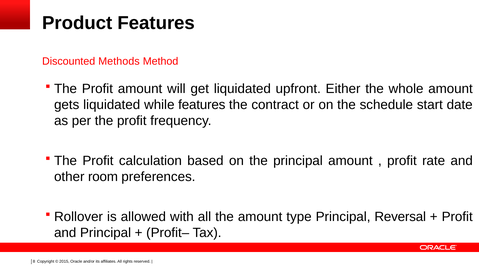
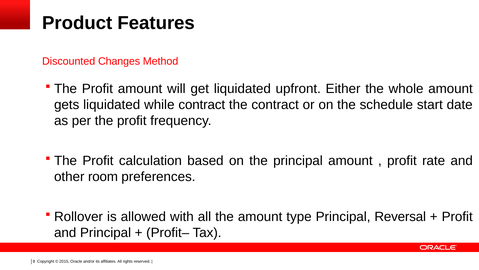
Methods: Methods -> Changes
while features: features -> contract
